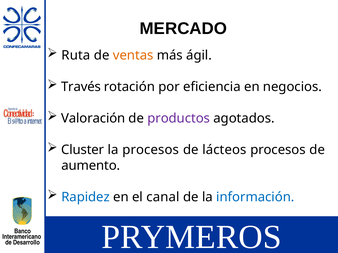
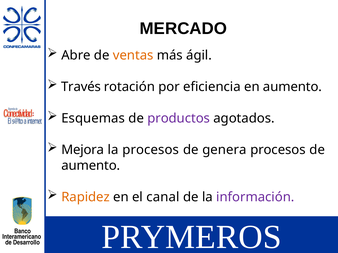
Ruta: Ruta -> Abre
en negocios: negocios -> aumento
Valoración: Valoración -> Esquemas
Cluster: Cluster -> Mejora
lácteos: lácteos -> genera
Rapidez colour: blue -> orange
información colour: blue -> purple
